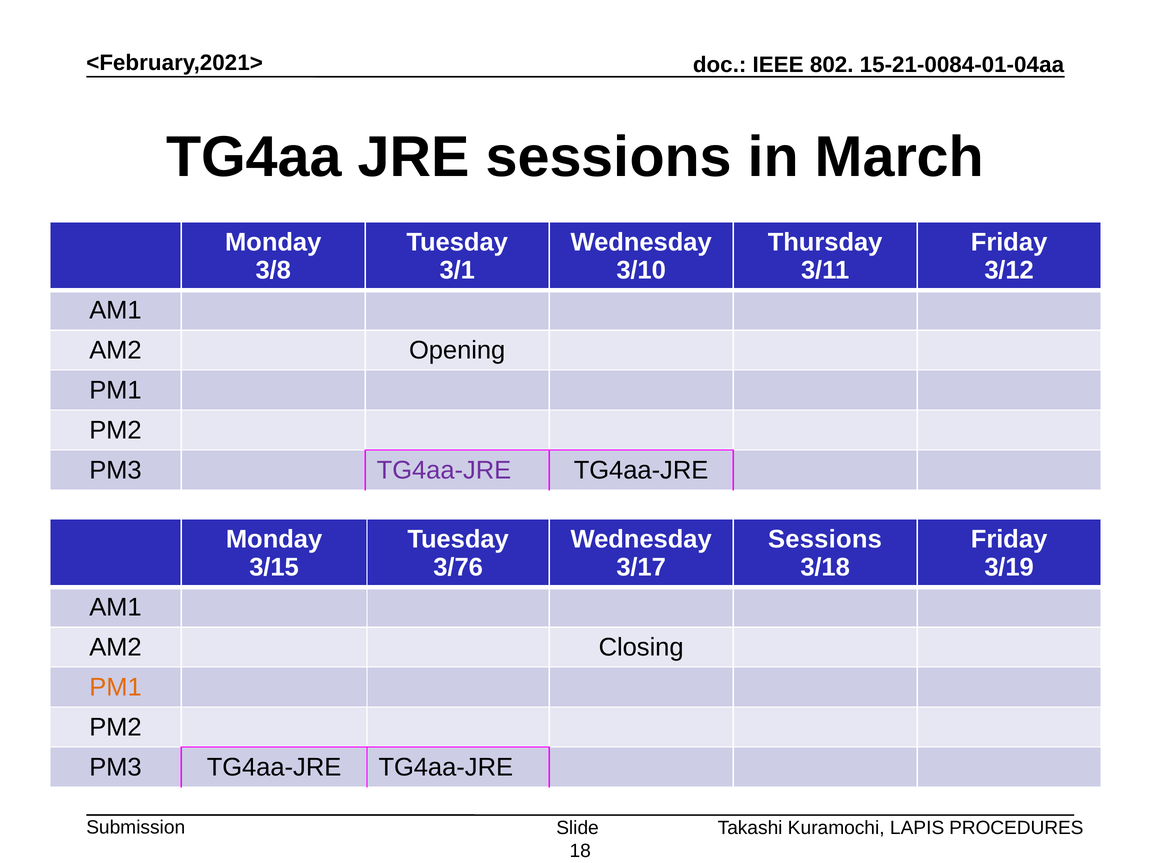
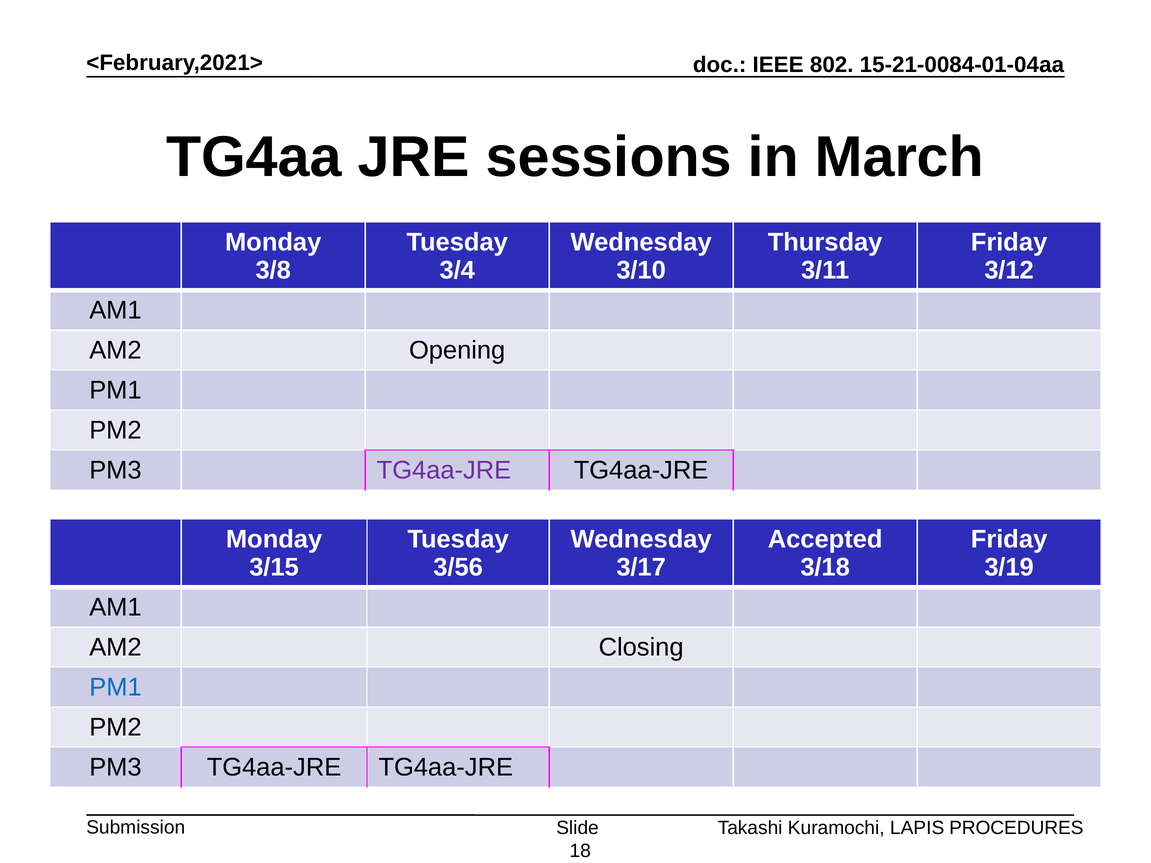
3/1: 3/1 -> 3/4
Sessions at (825, 539): Sessions -> Accepted
3/76: 3/76 -> 3/56
PM1 at (116, 688) colour: orange -> blue
